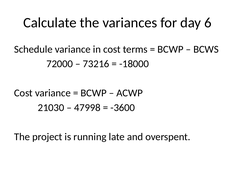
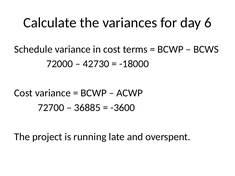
73216: 73216 -> 42730
21030: 21030 -> 72700
47998: 47998 -> 36885
